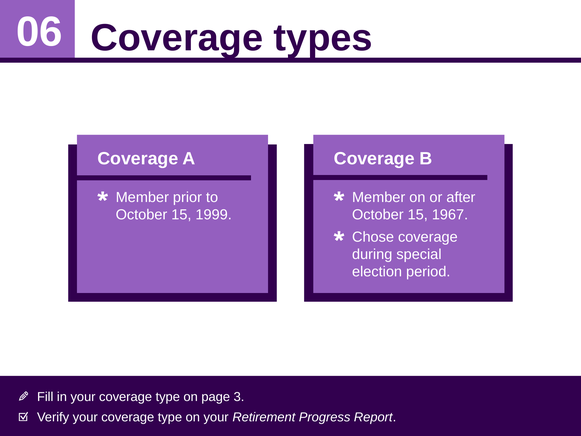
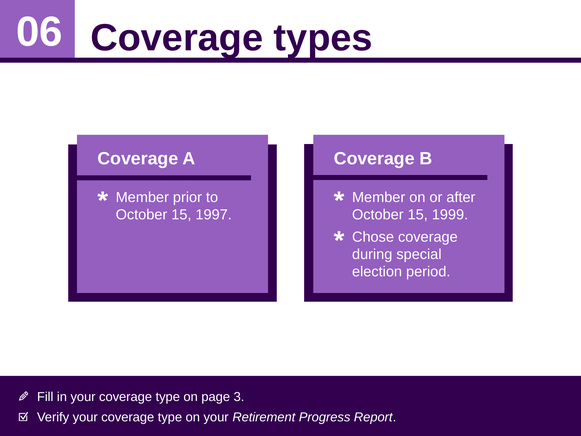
1999: 1999 -> 1997
1967: 1967 -> 1999
